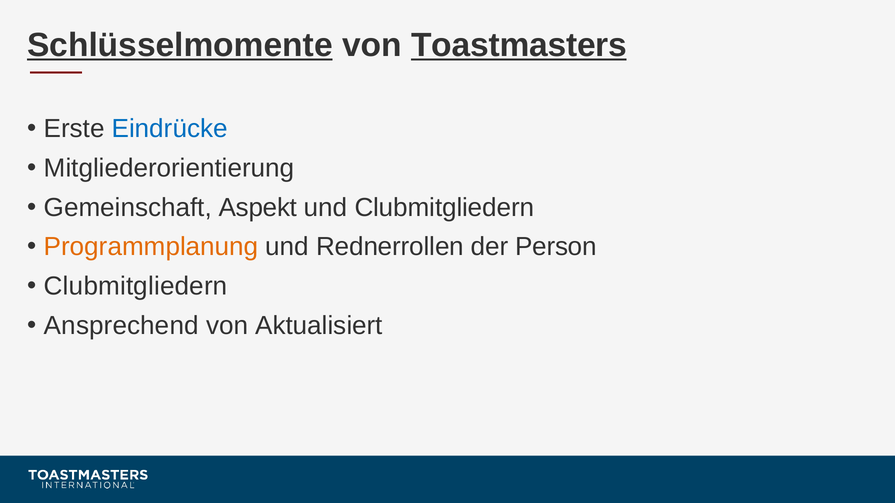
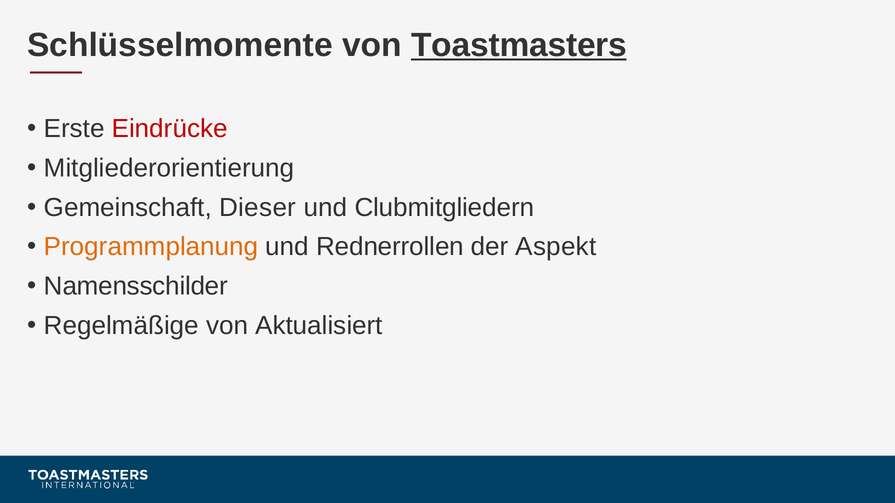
Schlüsselmomente underline: present -> none
Eindrücke colour: blue -> red
Aspekt: Aspekt -> Dieser
Person: Person -> Aspekt
Clubmitgliedern at (136, 286): Clubmitgliedern -> Namensschilder
Ansprechend: Ansprechend -> Regelmäßige
